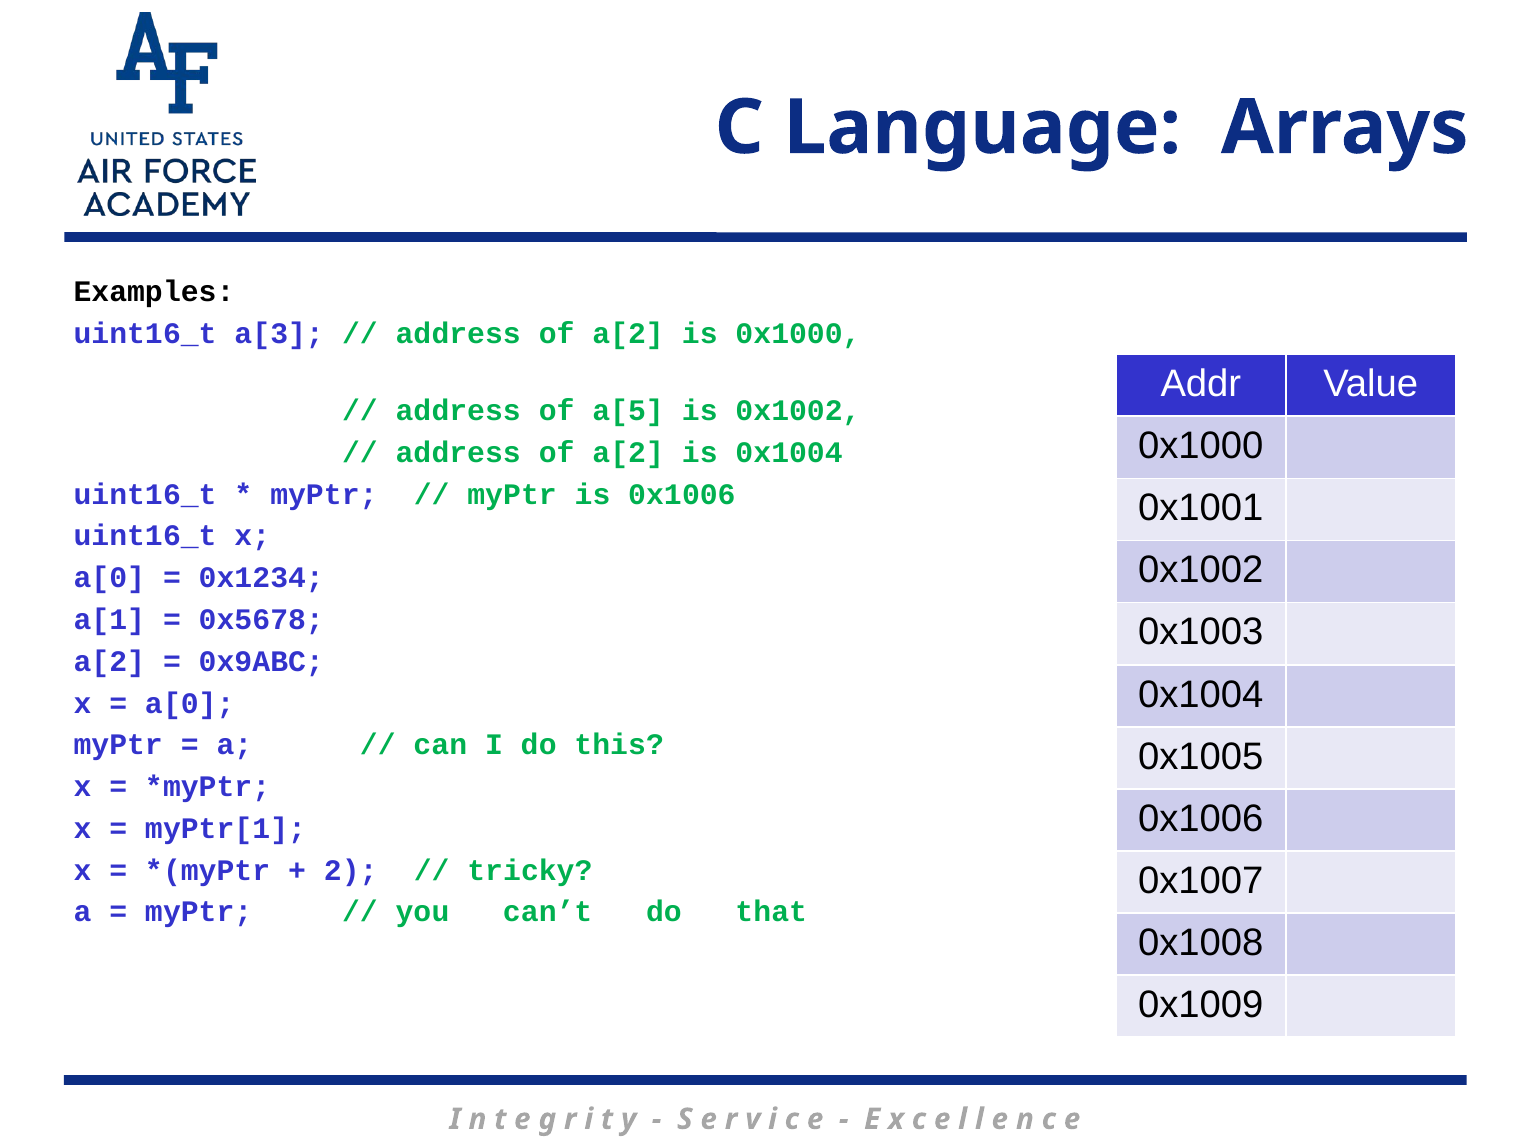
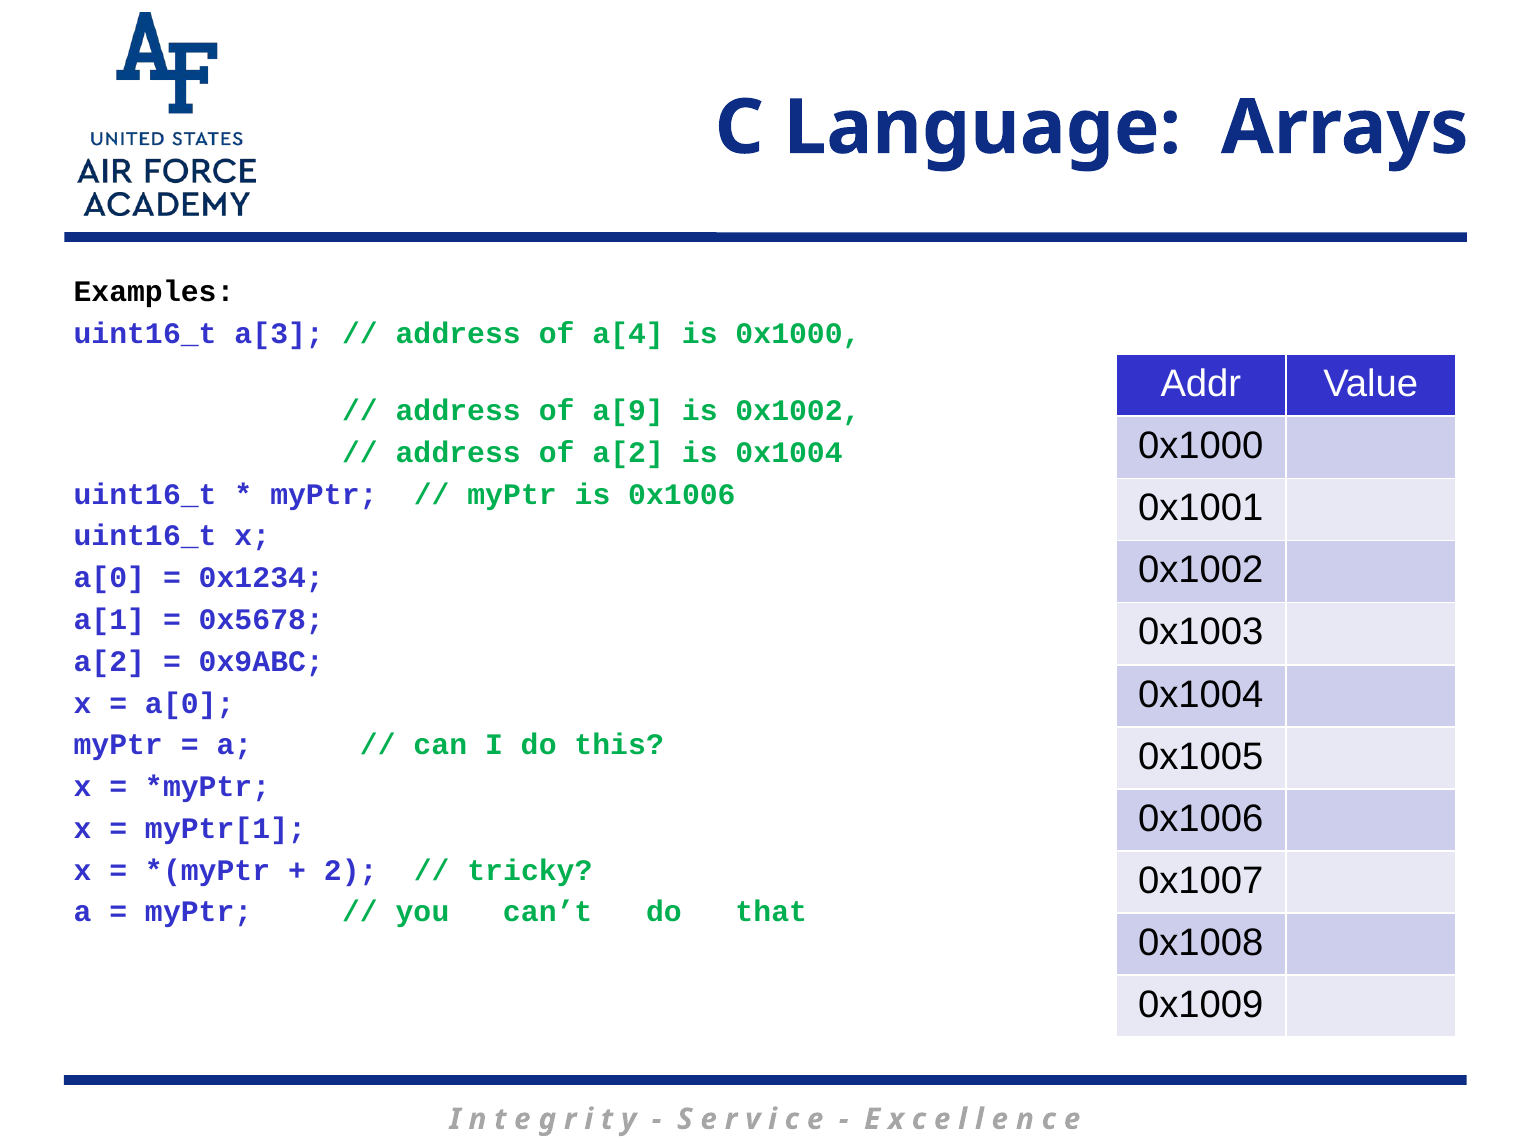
a[2 at (628, 333): a[2 -> a[4
a[5: a[5 -> a[9
